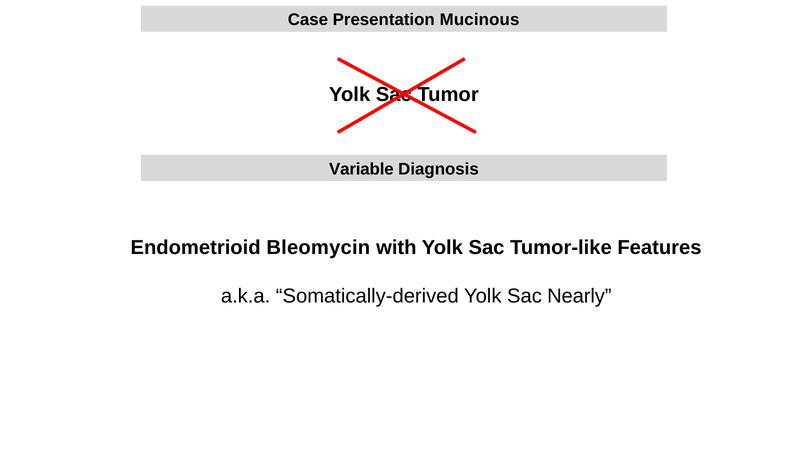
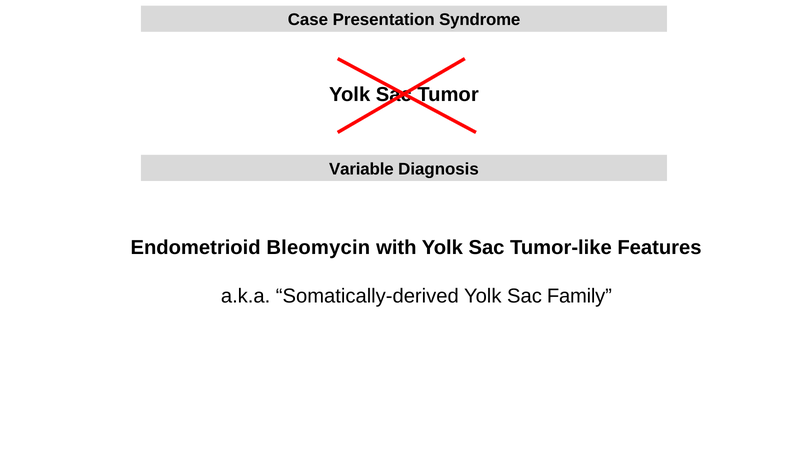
Mucinous: Mucinous -> Syndrome
Nearly: Nearly -> Family
